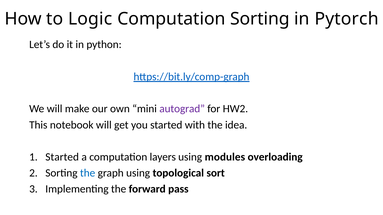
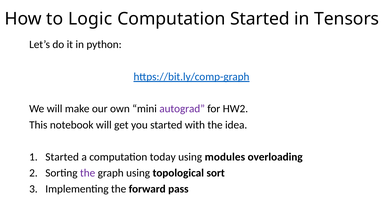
Computation Sorting: Sorting -> Started
Pytorch: Pytorch -> Tensors
layers: layers -> today
the at (88, 173) colour: blue -> purple
